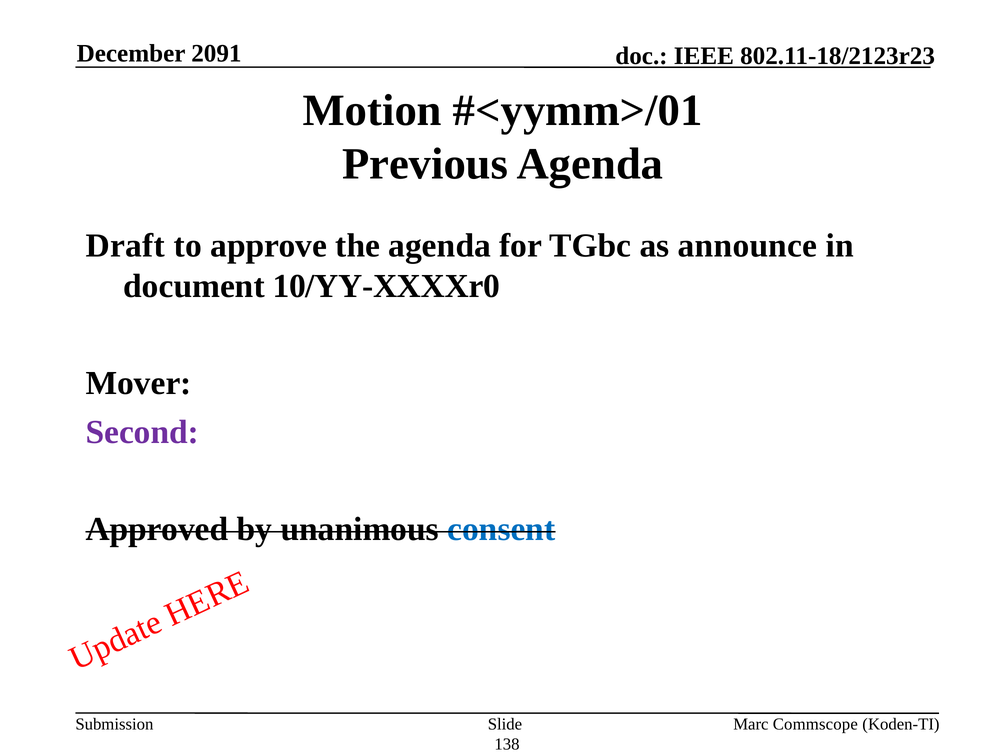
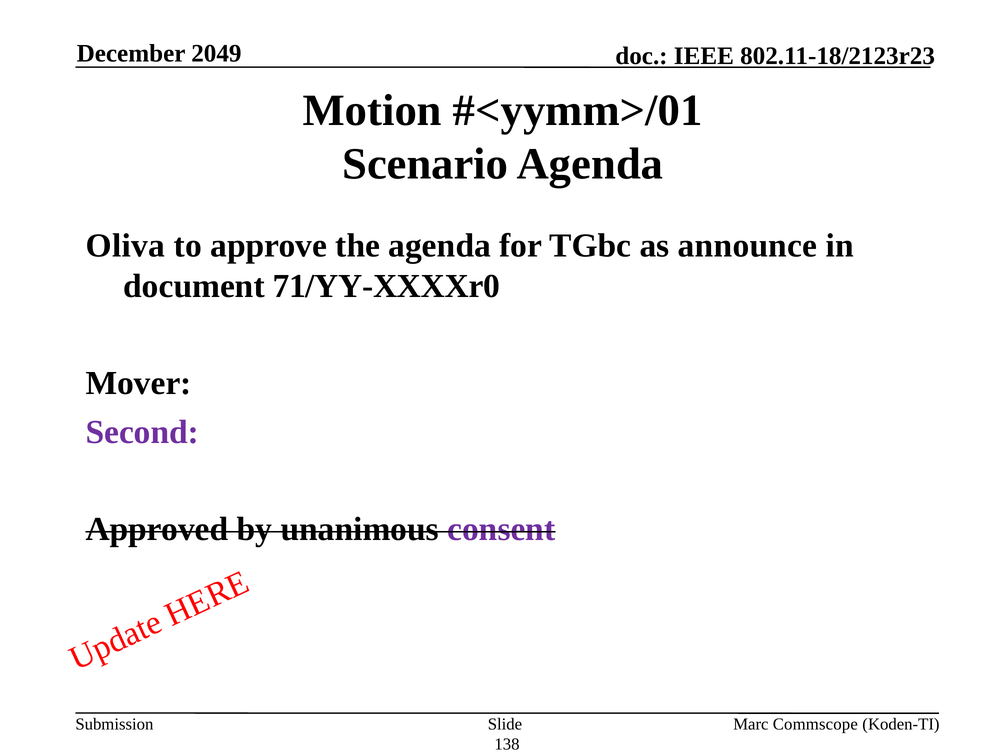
2091: 2091 -> 2049
Previous: Previous -> Scenario
Draft: Draft -> Oliva
10/YY-XXXXr0: 10/YY-XXXXr0 -> 71/YY-XXXXr0
consent colour: blue -> purple
